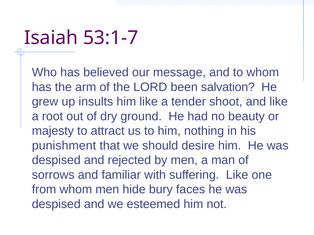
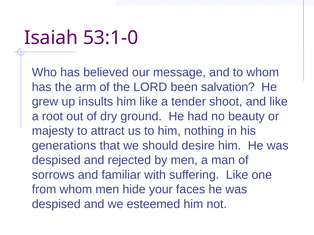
53:1-7: 53:1-7 -> 53:1-0
punishment: punishment -> generations
bury: bury -> your
